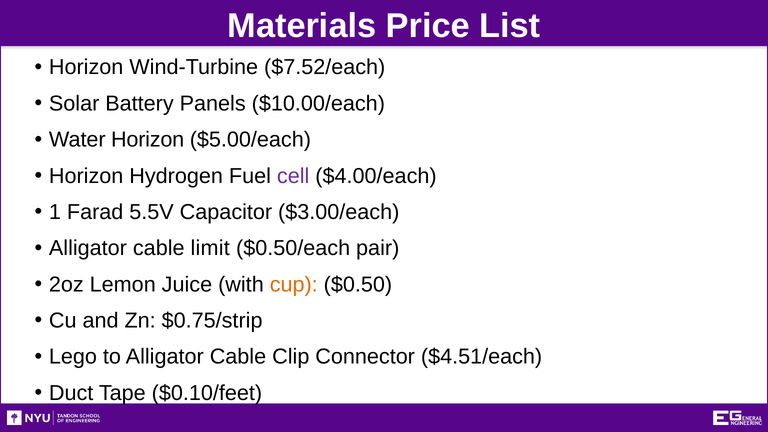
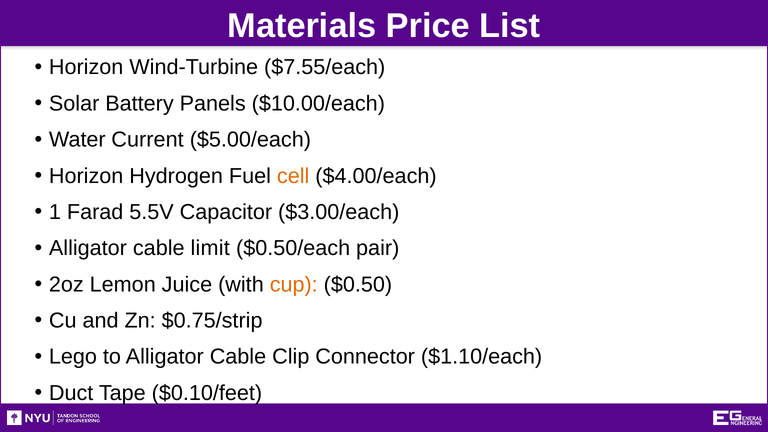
$7.52/each: $7.52/each -> $7.55/each
Water Horizon: Horizon -> Current
cell colour: purple -> orange
$4.51/each: $4.51/each -> $1.10/each
